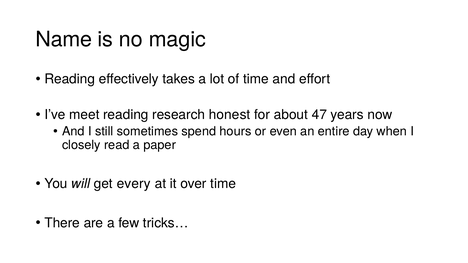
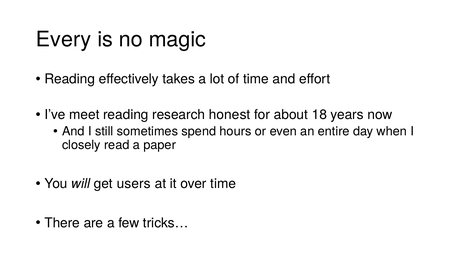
Name: Name -> Every
47: 47 -> 18
every: every -> users
